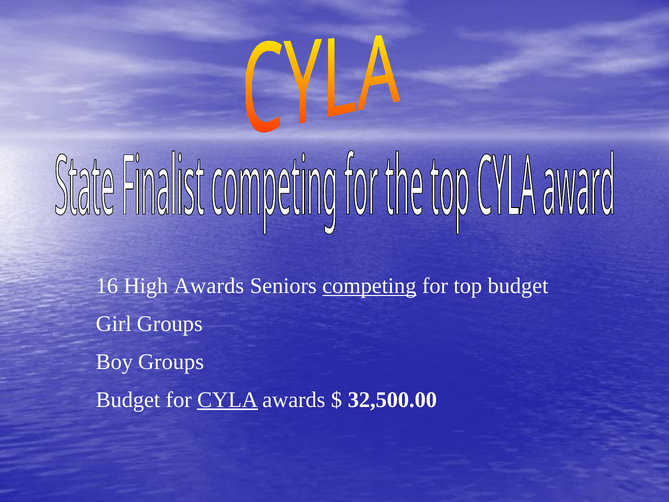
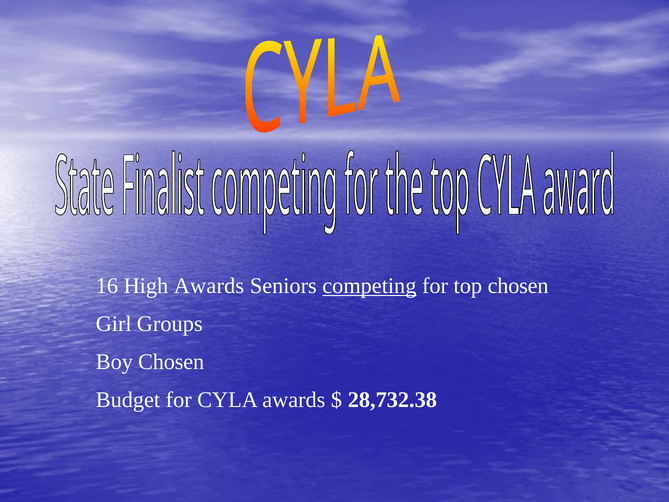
top budget: budget -> chosen
Boy Groups: Groups -> Chosen
CYLA underline: present -> none
32,500.00: 32,500.00 -> 28,732.38
